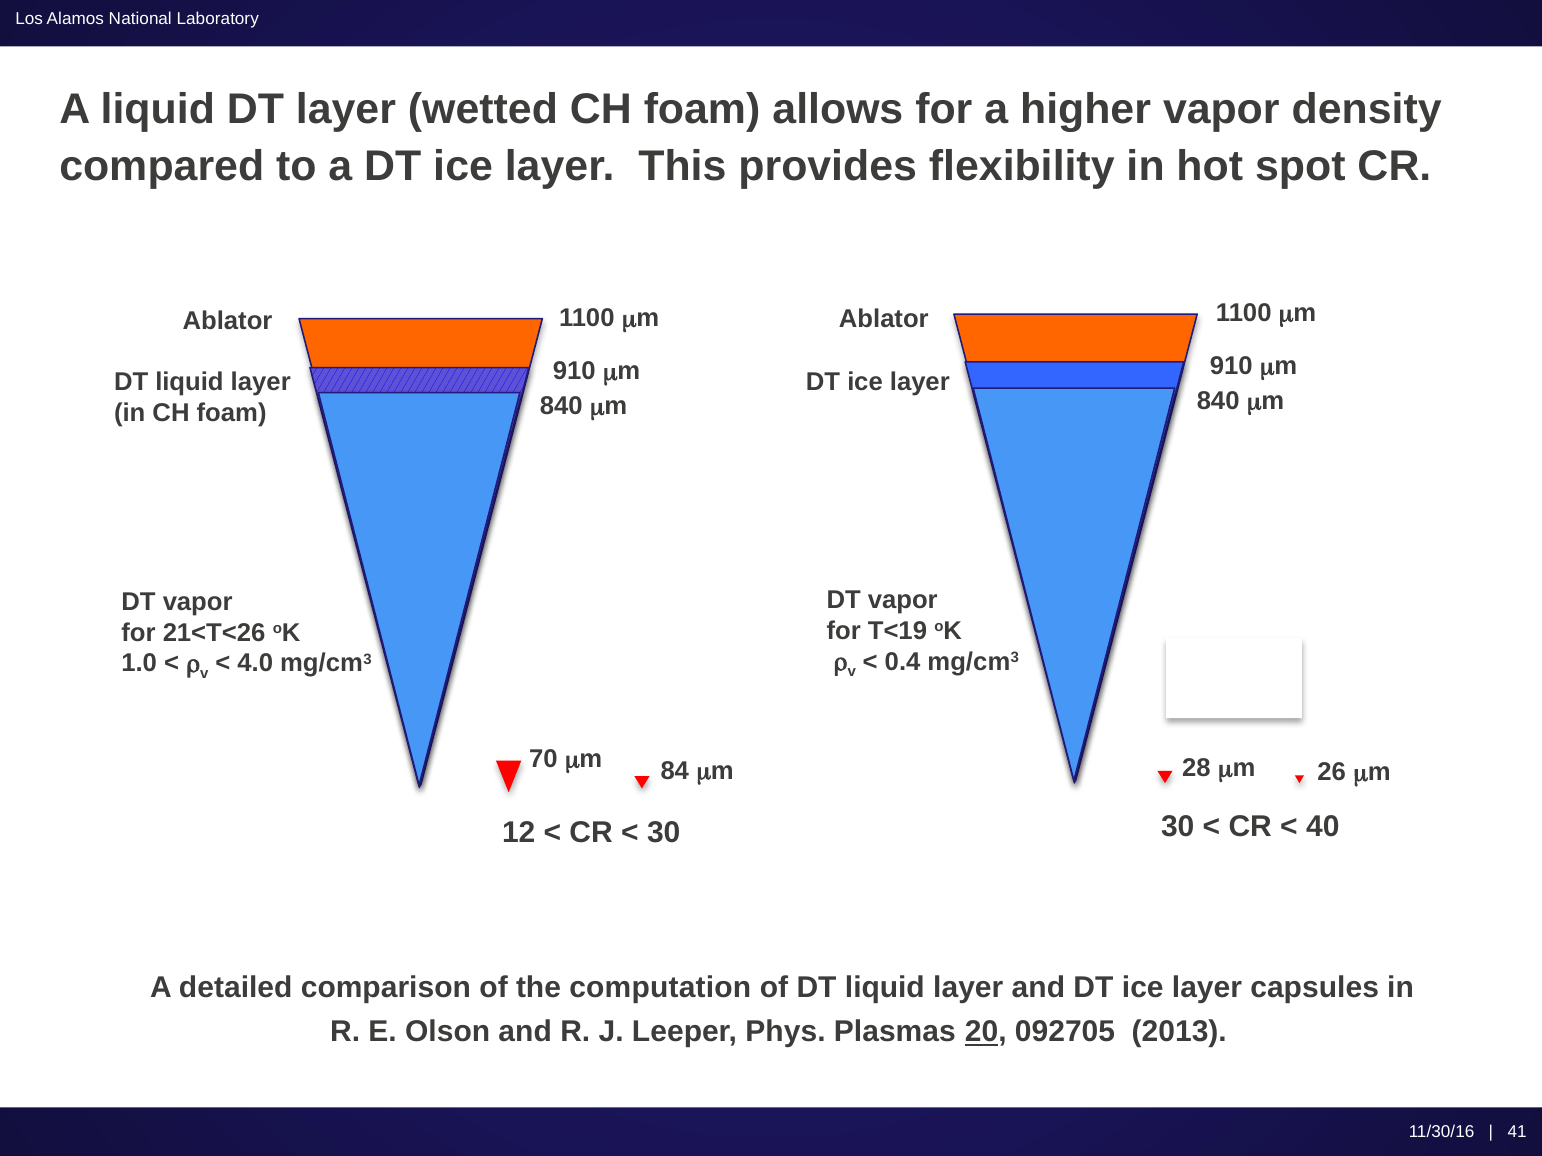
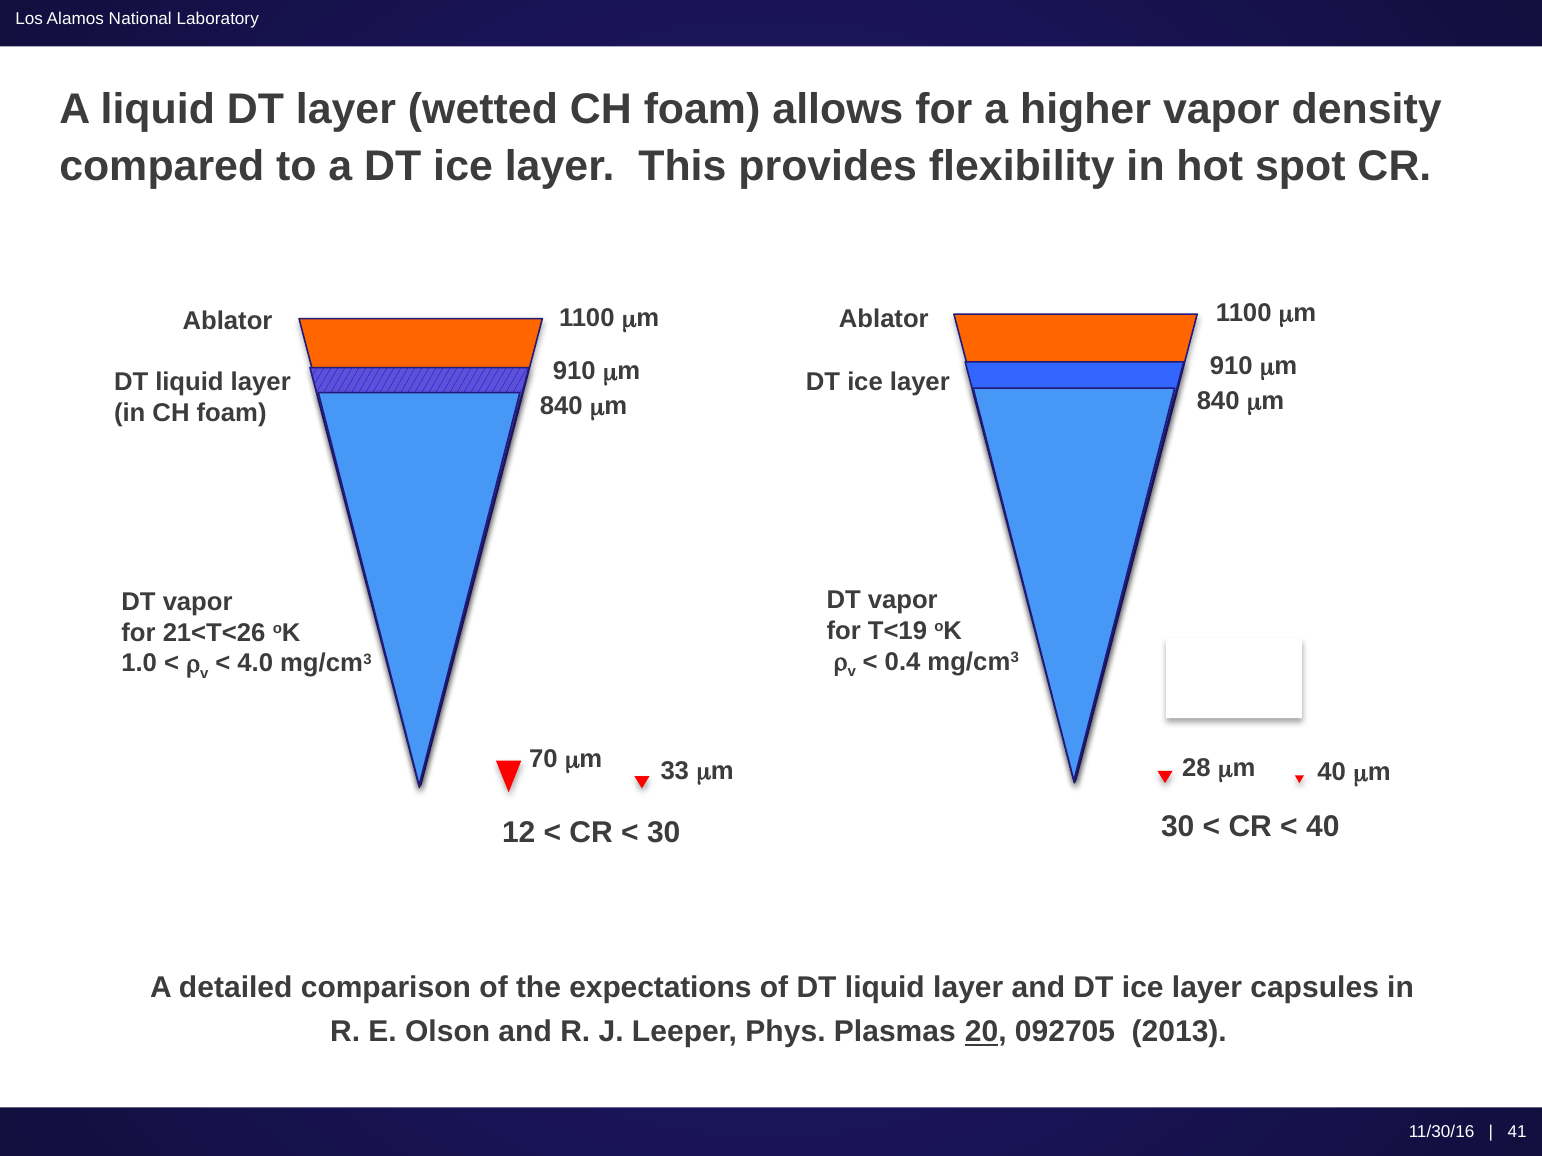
84: 84 -> 33
mm 26: 26 -> 40
computation: computation -> expectations
